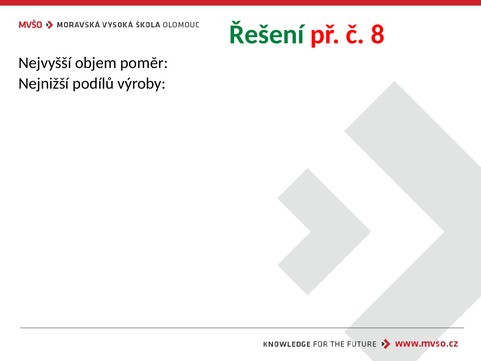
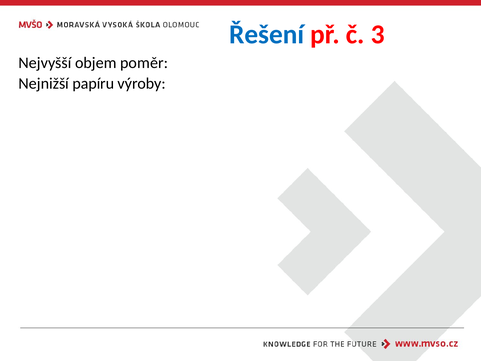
Řešení colour: green -> blue
8: 8 -> 3
podílů: podílů -> papíru
